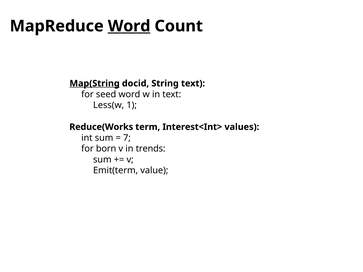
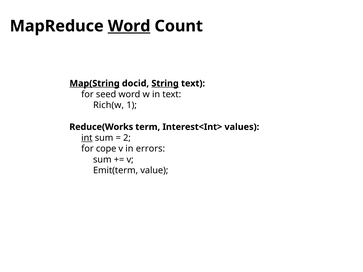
String underline: none -> present
Less(w: Less(w -> Rich(w
int underline: none -> present
7: 7 -> 2
born: born -> cope
trends: trends -> errors
